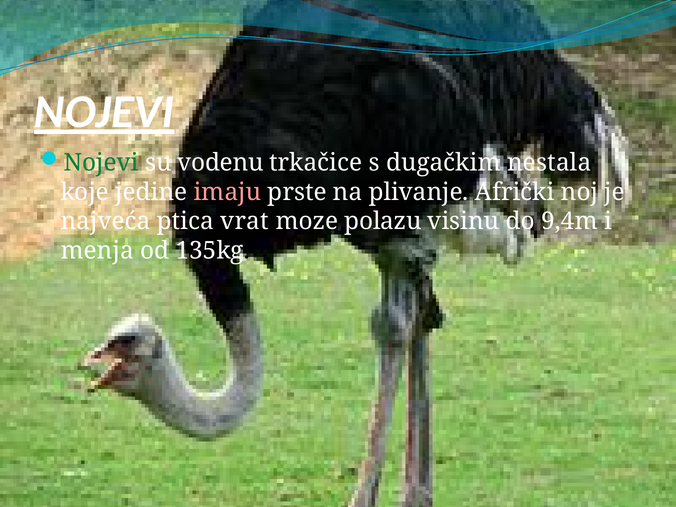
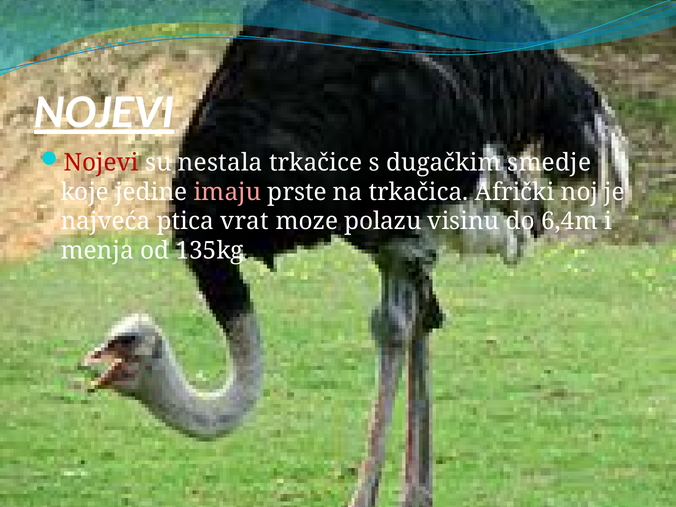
Nojevi at (101, 163) colour: green -> red
vodenu: vodenu -> nestala
nestala: nestala -> smedje
plivanje: plivanje -> trkačica
9,4m: 9,4m -> 6,4m
